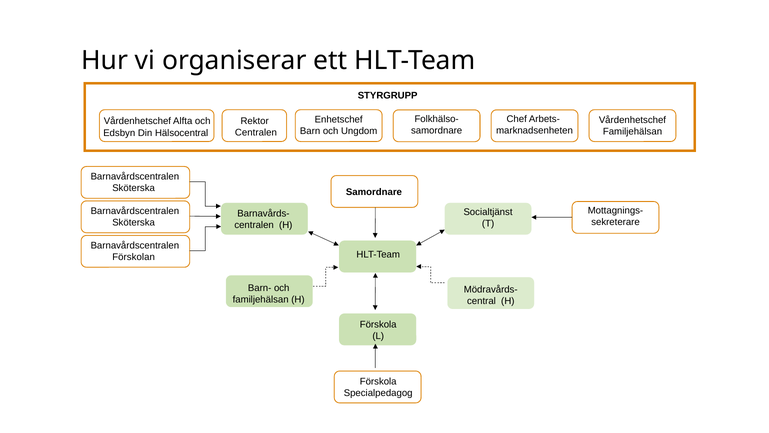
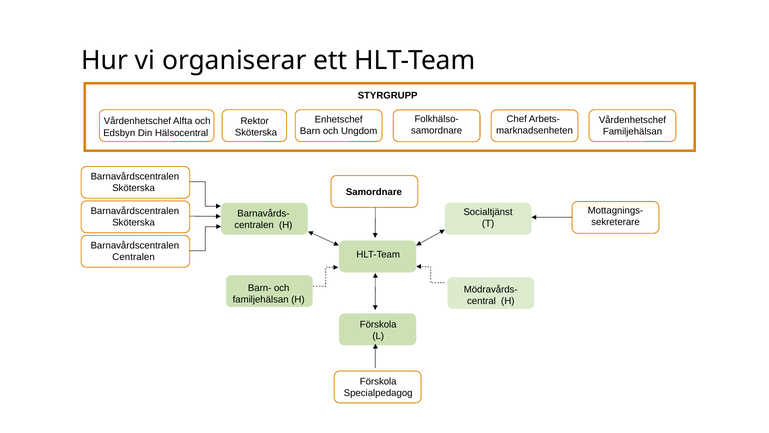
Centralen at (256, 133): Centralen -> Sköterska
Förskolan at (134, 257): Förskolan -> Centralen
